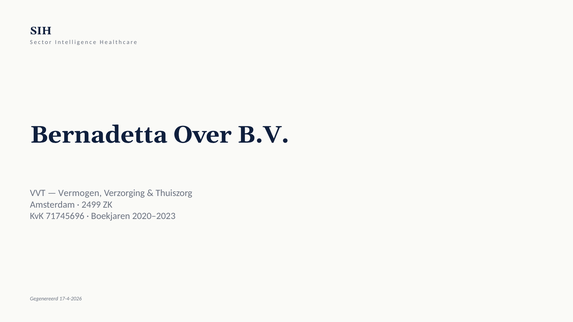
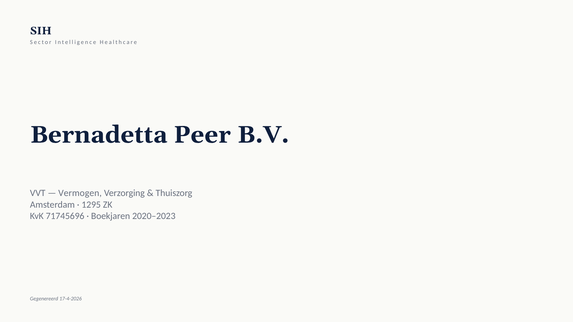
Over: Over -> Peer
2499: 2499 -> 1295
